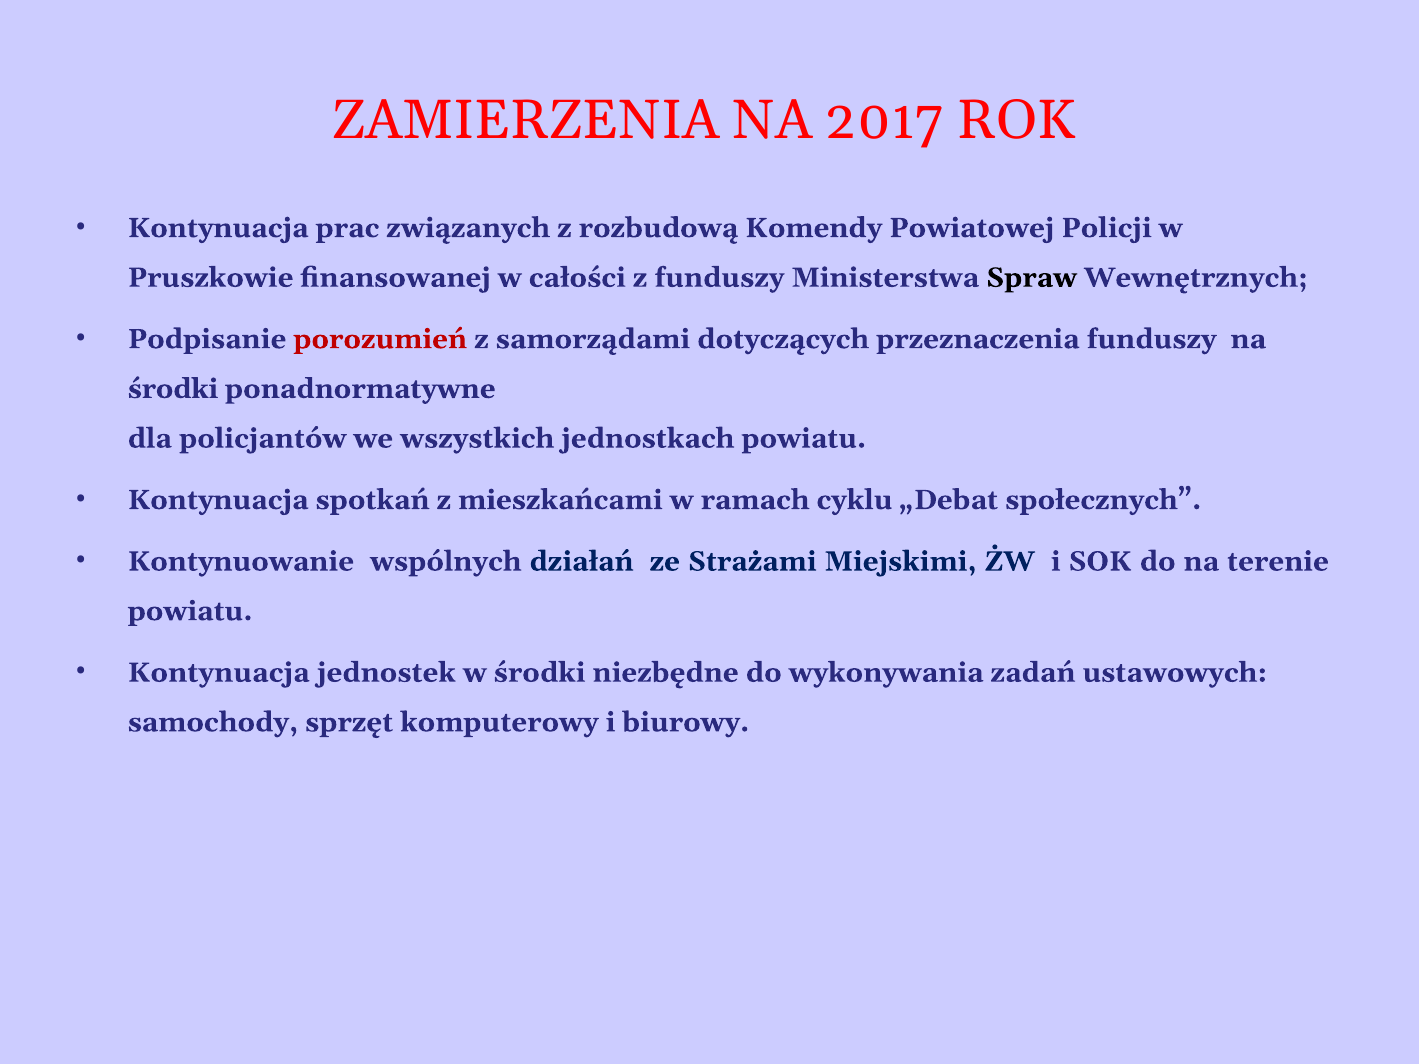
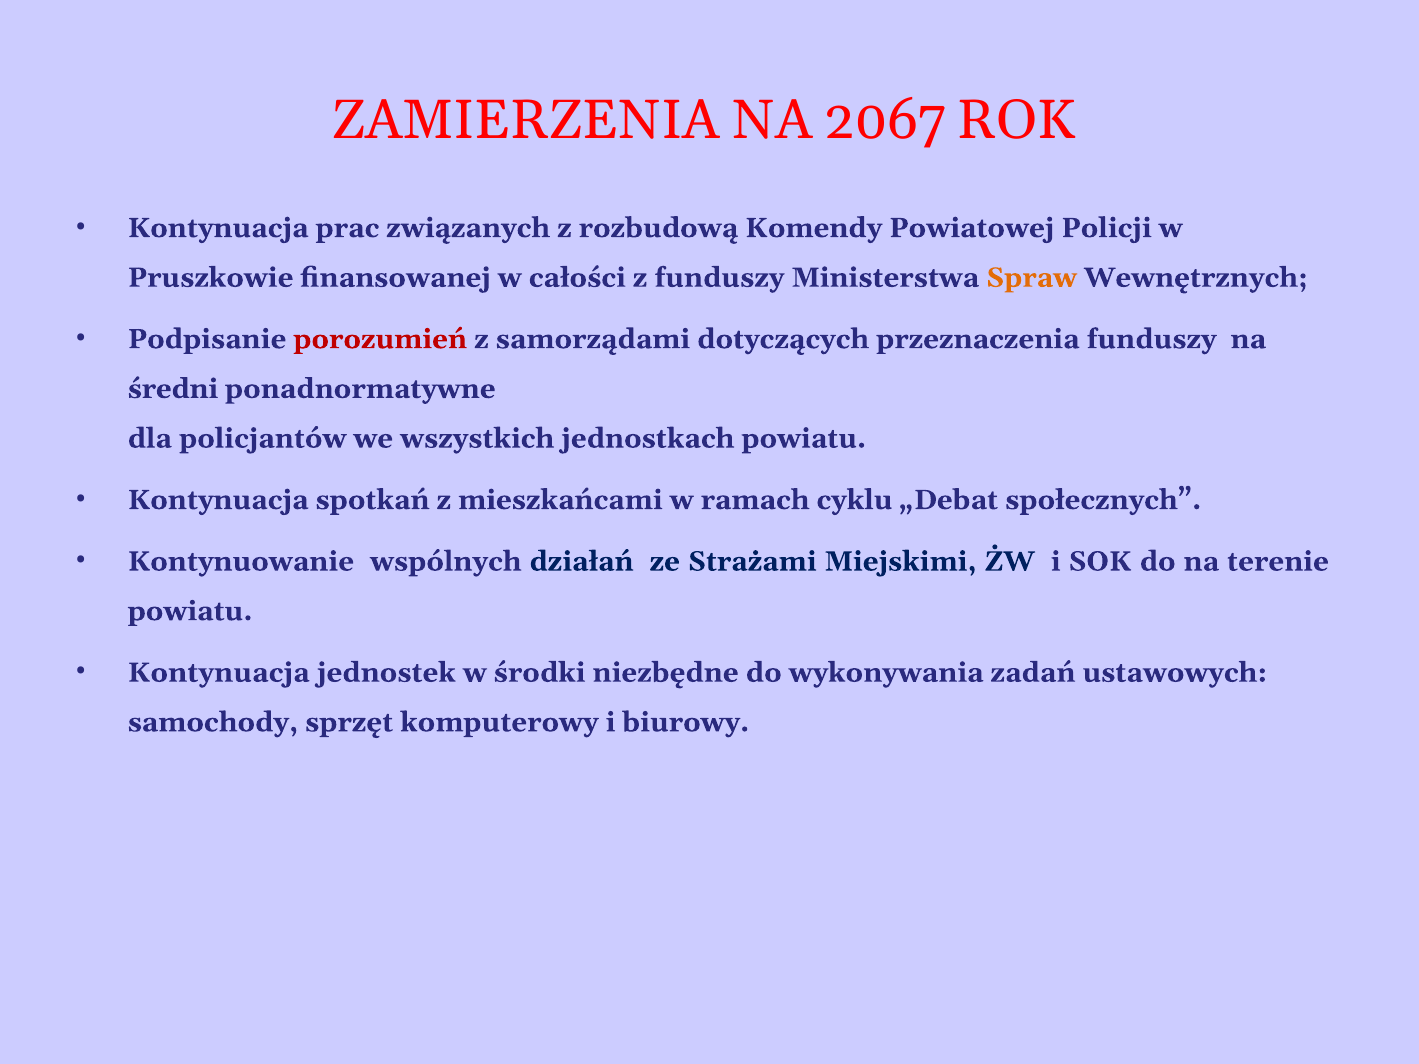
2017: 2017 -> 2067
Spraw colour: black -> orange
środki at (173, 389): środki -> średni
